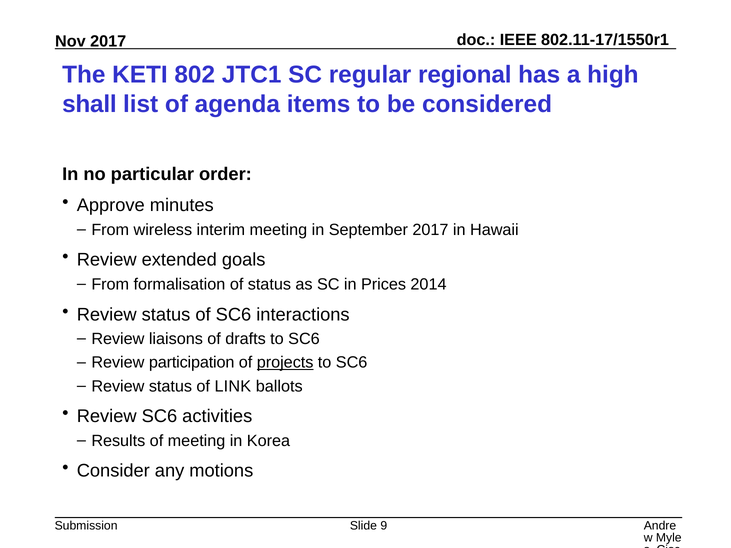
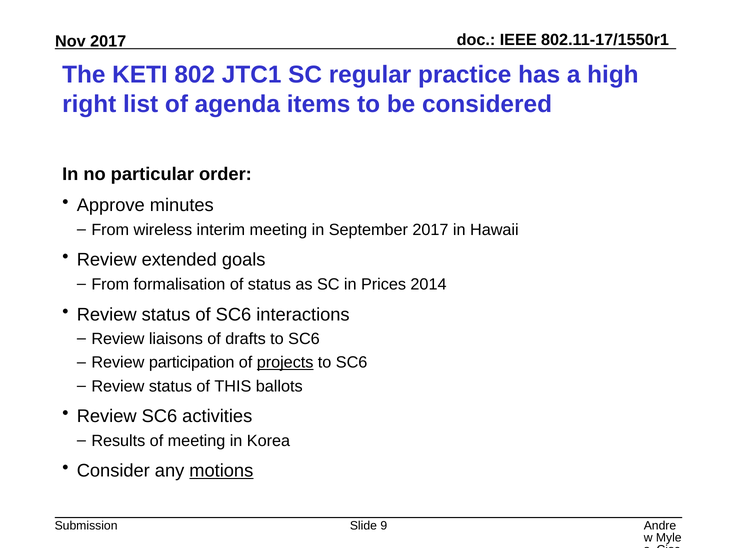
regional: regional -> practice
shall: shall -> right
LINK: LINK -> THIS
motions underline: none -> present
